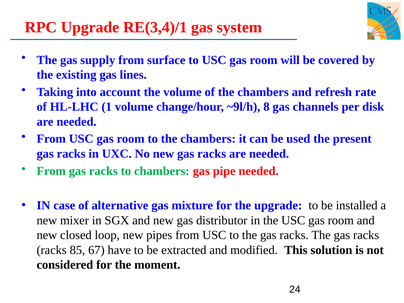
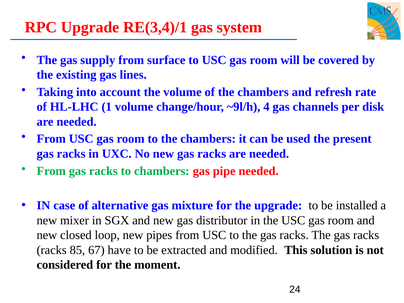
8: 8 -> 4
